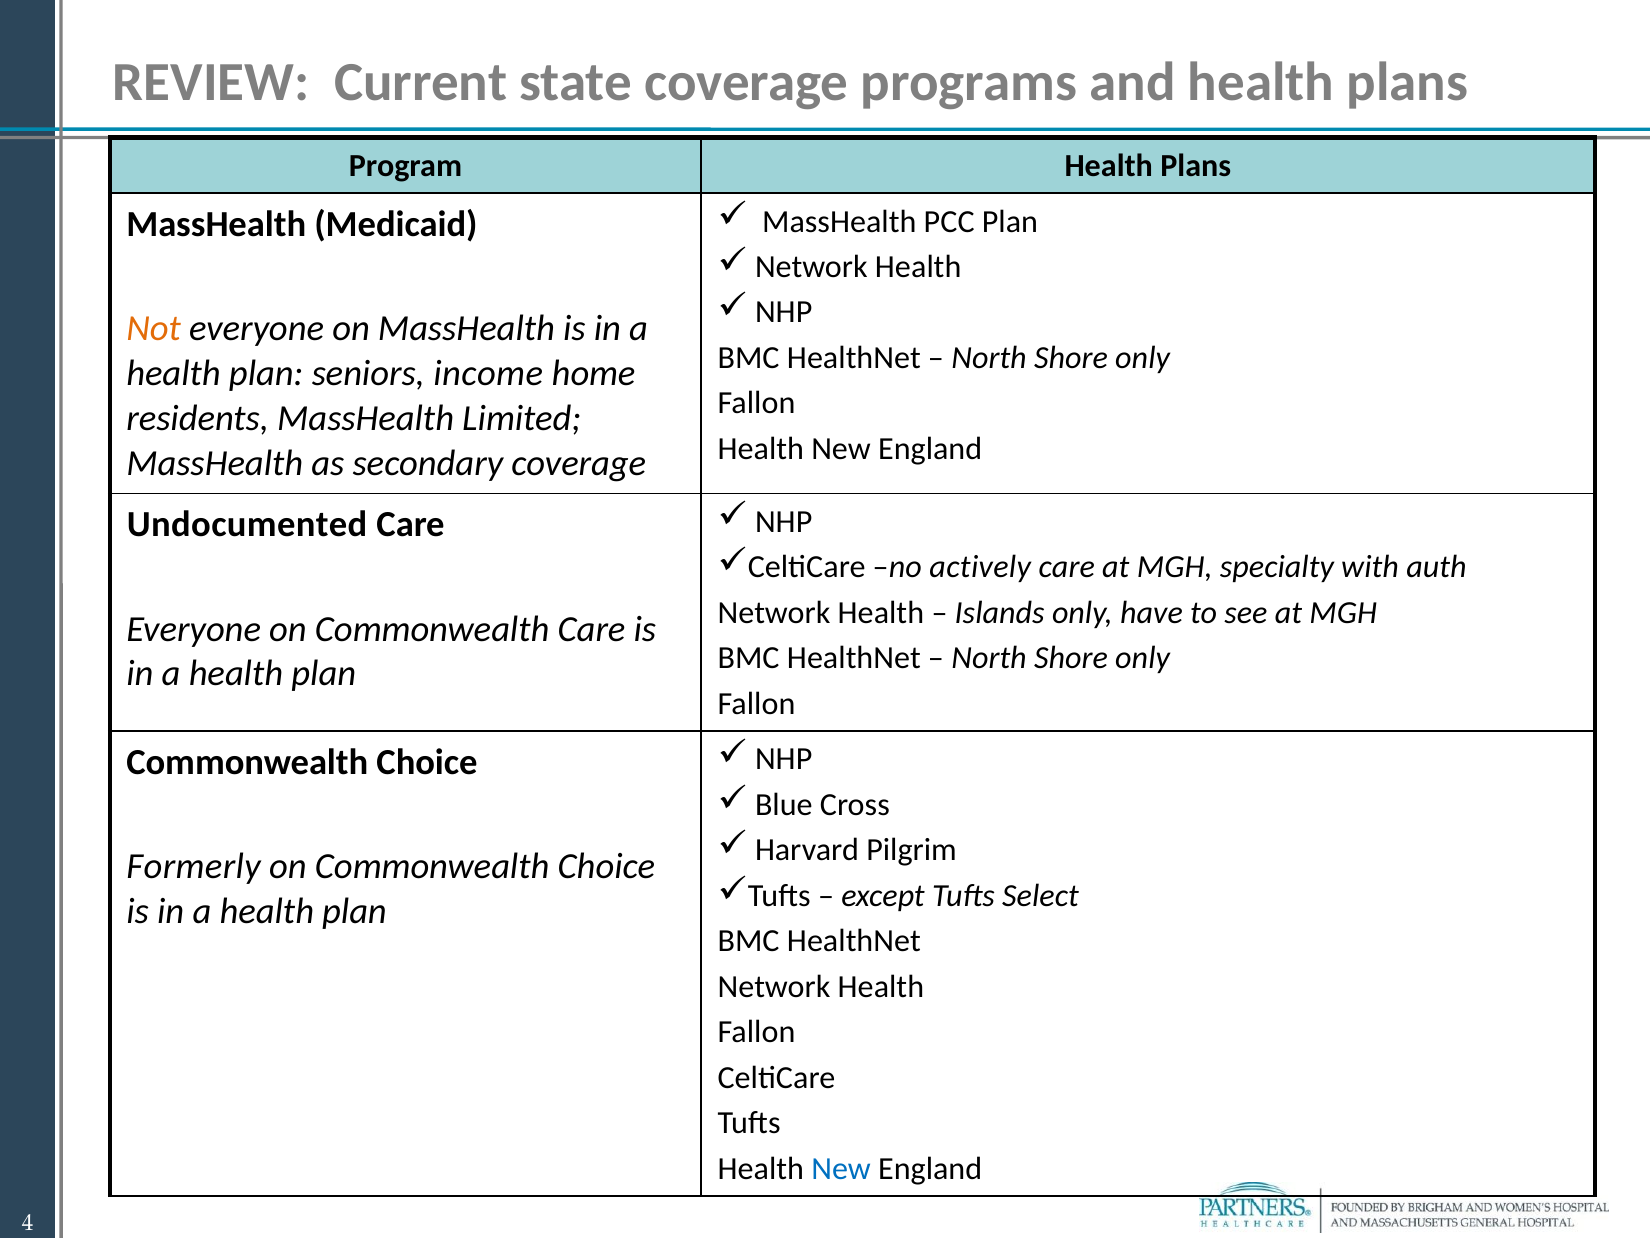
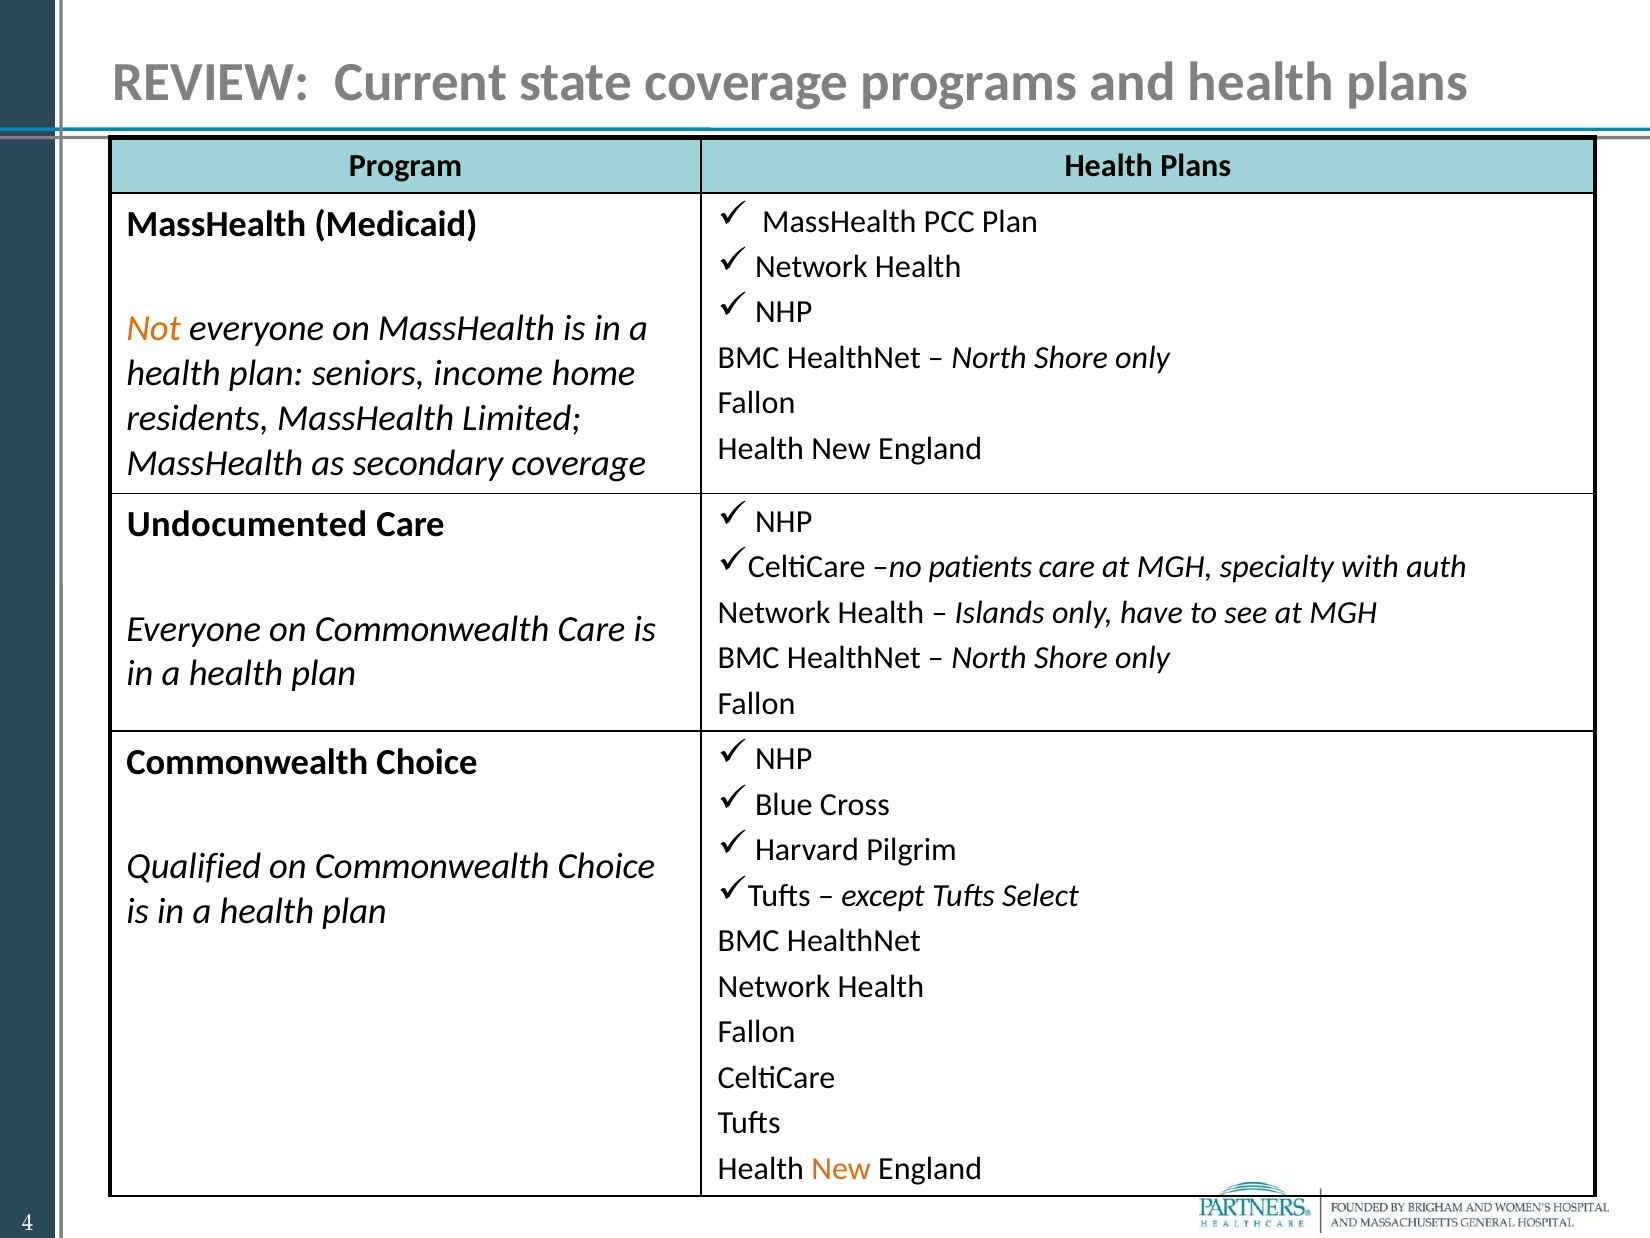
actively: actively -> patients
Formerly: Formerly -> Qualified
New at (841, 1168) colour: blue -> orange
